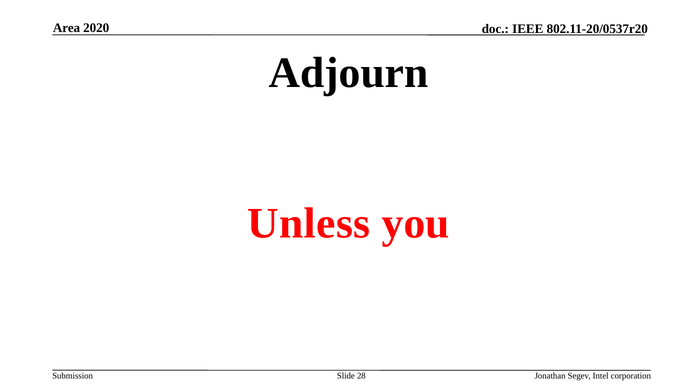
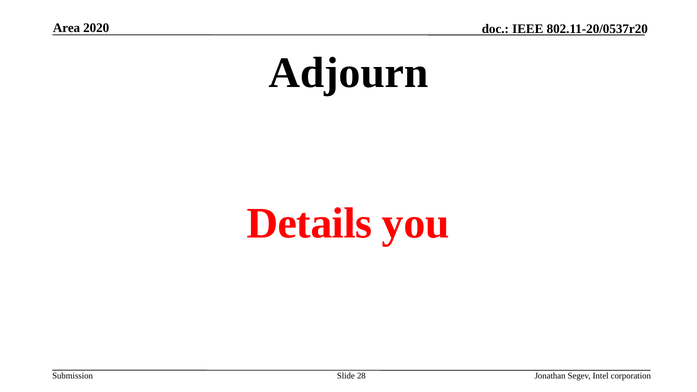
Unless: Unless -> Details
